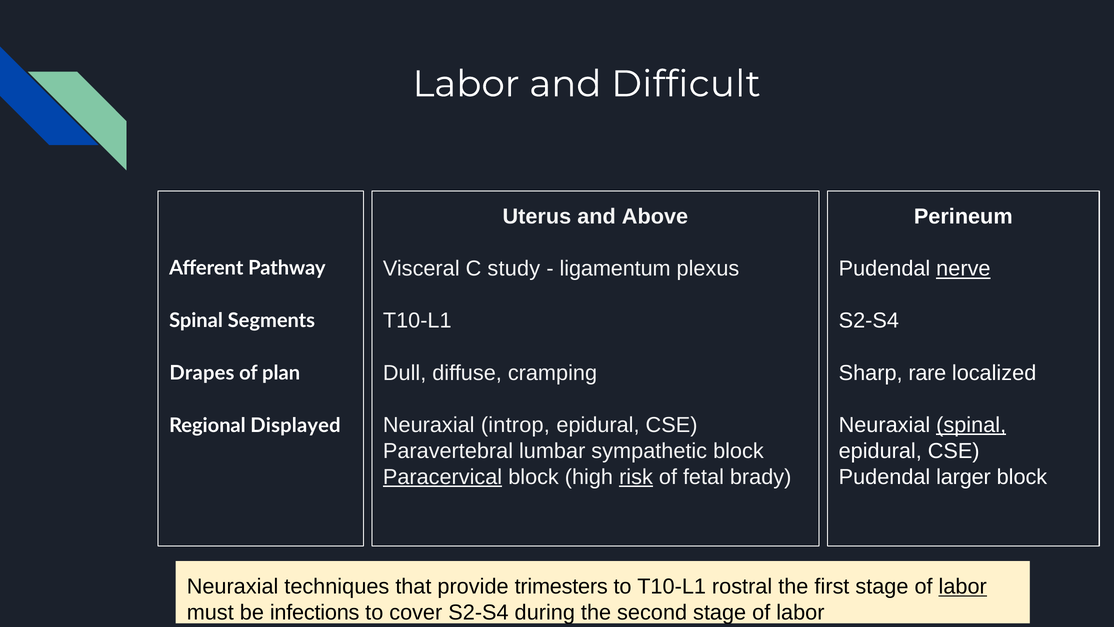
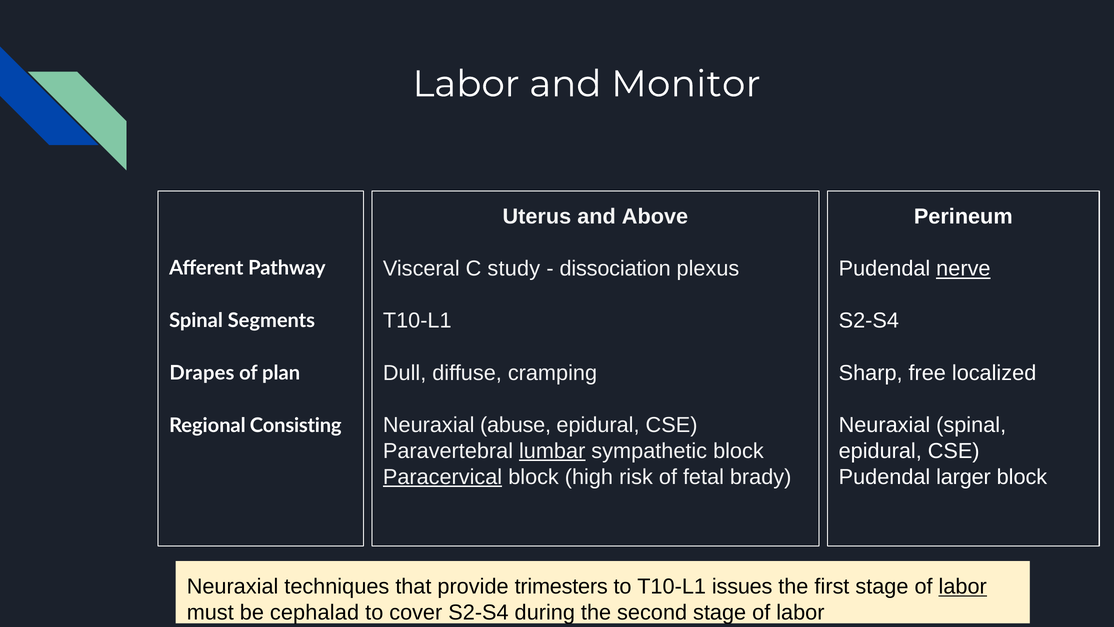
Difficult: Difficult -> Monitor
ligamentum: ligamentum -> dissociation
rare: rare -> free
introp: introp -> abuse
spinal at (971, 425) underline: present -> none
Displayed: Displayed -> Consisting
lumbar underline: none -> present
risk underline: present -> none
rostral: rostral -> issues
infections: infections -> cephalad
